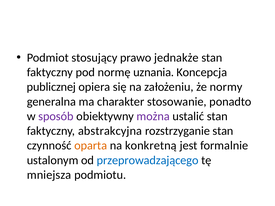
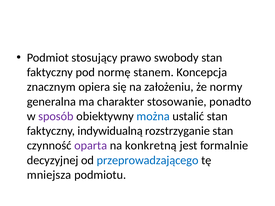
jednakże: jednakże -> swobody
uznania: uznania -> stanem
publicznej: publicznej -> znacznym
można colour: purple -> blue
abstrakcyjna: abstrakcyjna -> indywidualną
oparta colour: orange -> purple
ustalonym: ustalonym -> decyzyjnej
